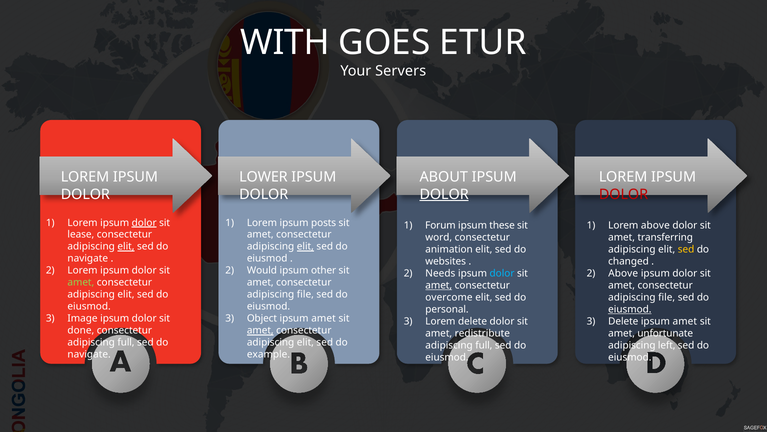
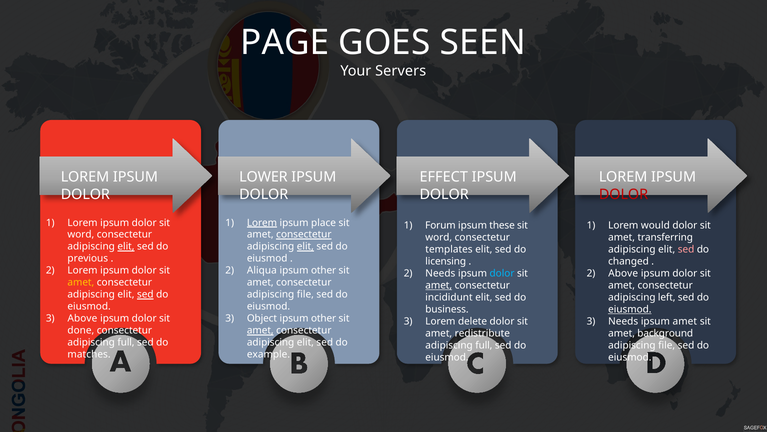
WITH: WITH -> PAGE
ETUR: ETUR -> SEEN
ABOUT: ABOUT -> EFFECT
DOLOR at (444, 194) underline: present -> none
dolor at (144, 222) underline: present -> none
Lorem at (262, 222) underline: none -> present
posts: posts -> place
Lorem above: above -> would
lease at (81, 234): lease -> word
consectetur at (304, 234) underline: none -> present
animation: animation -> templates
sed at (686, 249) colour: yellow -> pink
navigate at (88, 258): navigate -> previous
websites: websites -> licensing
Would: Would -> Aliqua
amet at (81, 282) colour: light green -> yellow
sed at (145, 294) underline: none -> present
overcome: overcome -> incididunt
file at (667, 297): file -> left
personal: personal -> business
Image at (83, 318): Image -> Above
amet at (324, 318): amet -> other
Delete at (623, 321): Delete -> Needs
unfortunate: unfortunate -> background
left at (667, 345): left -> file
navigate at (89, 354): navigate -> matches
